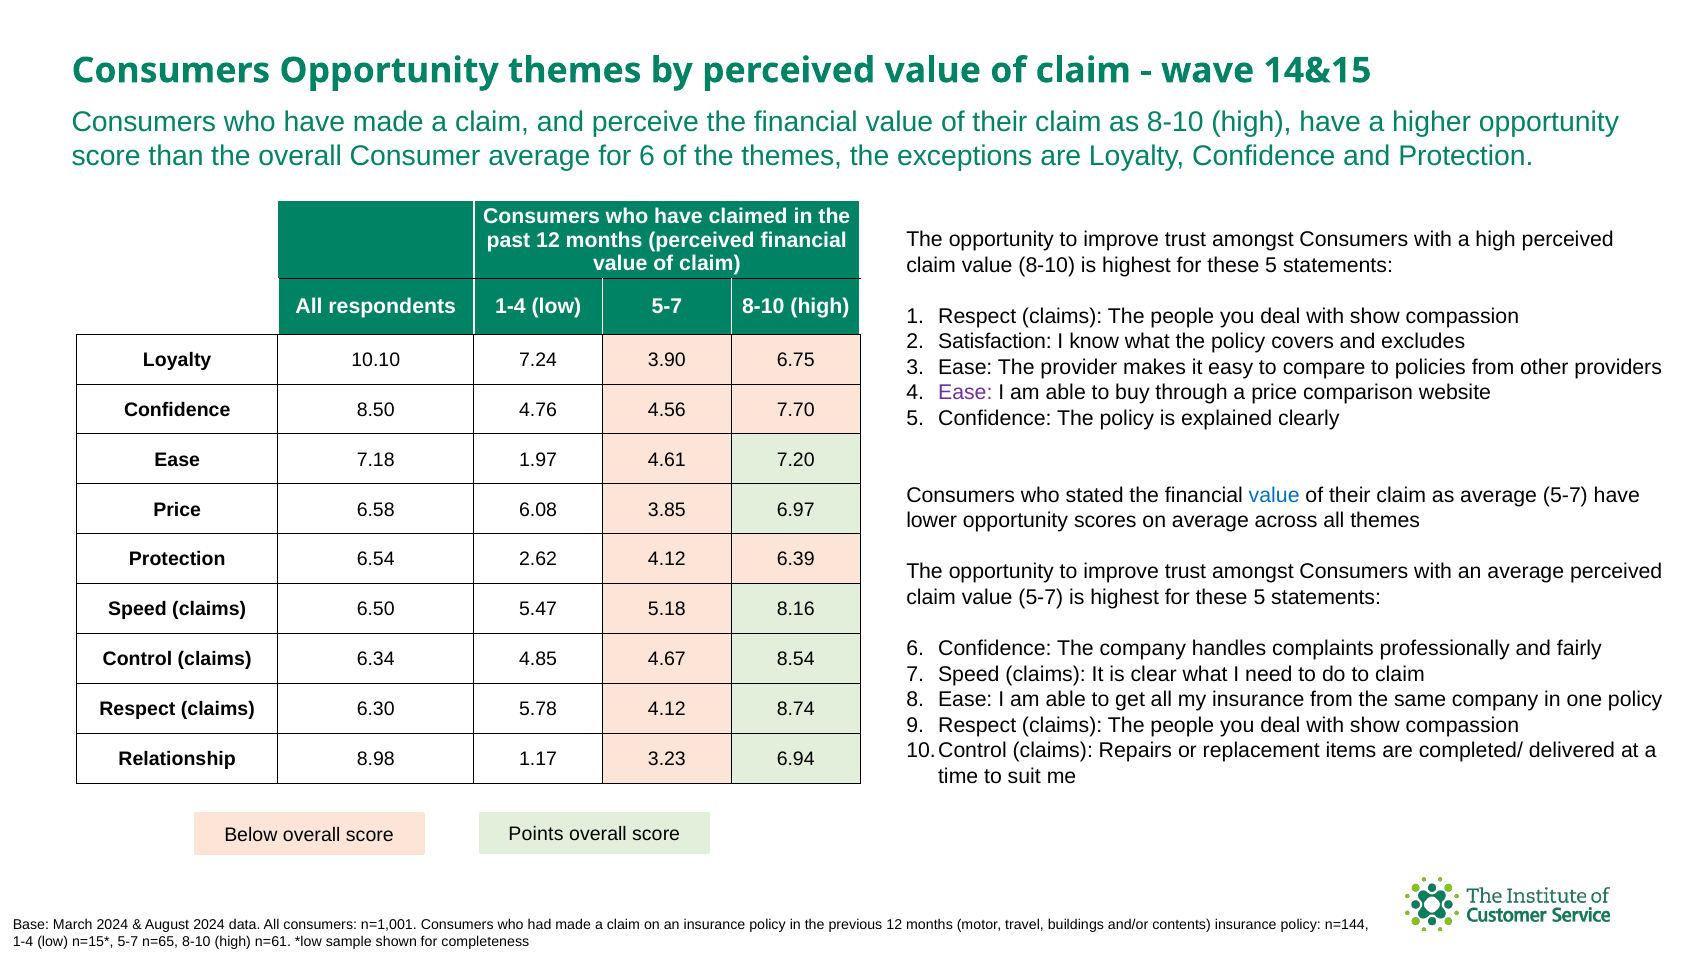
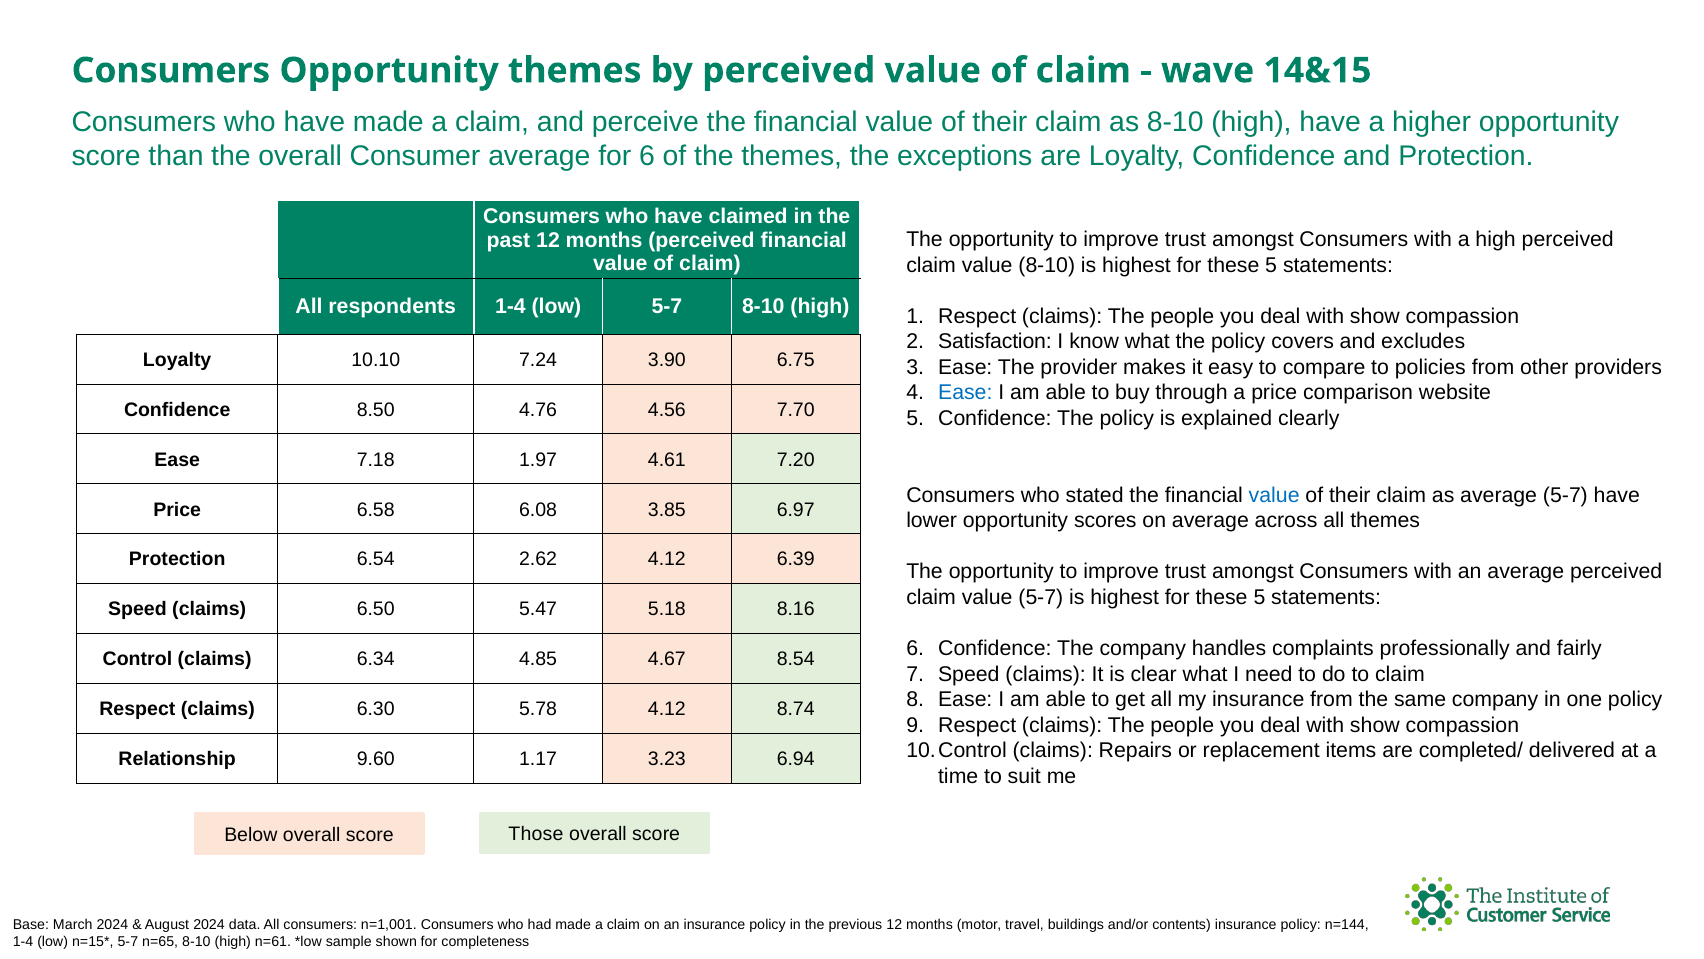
Ease at (965, 393) colour: purple -> blue
8.98: 8.98 -> 9.60
Points: Points -> Those
